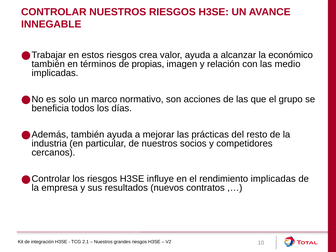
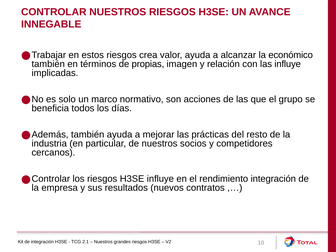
las medio: medio -> influye
rendimiento implicadas: implicadas -> integración
